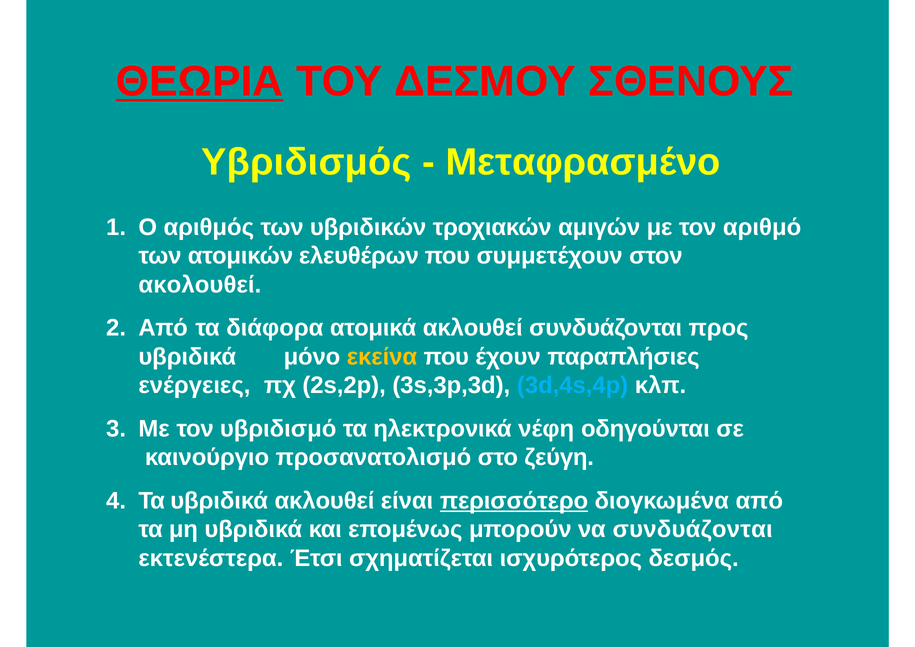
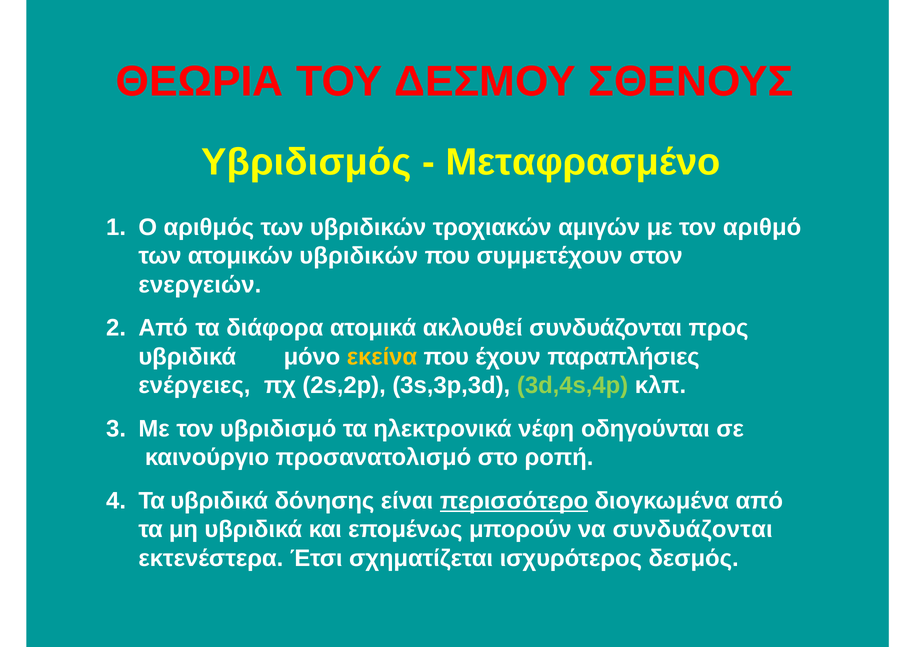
ΘΕΩΡΙΑ underline: present -> none
ατομικών ελευθέρων: ελευθέρων -> υβριδικών
ακολουθεί: ακολουθεί -> ενεργειών
3d,4s,4p colour: light blue -> light green
ζεύγη: ζεύγη -> ροπή
υβριδικά ακλουθεί: ακλουθεί -> δόνησης
